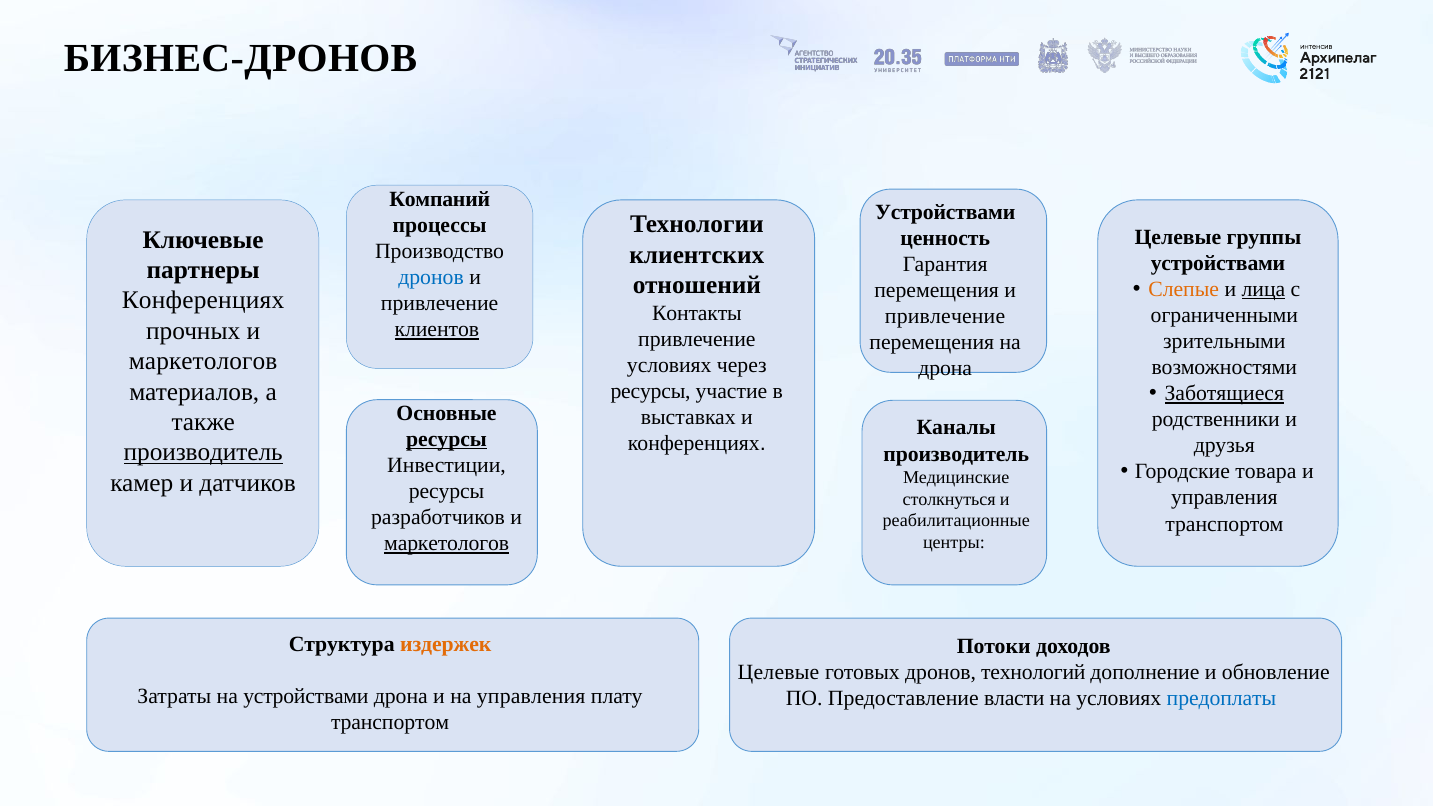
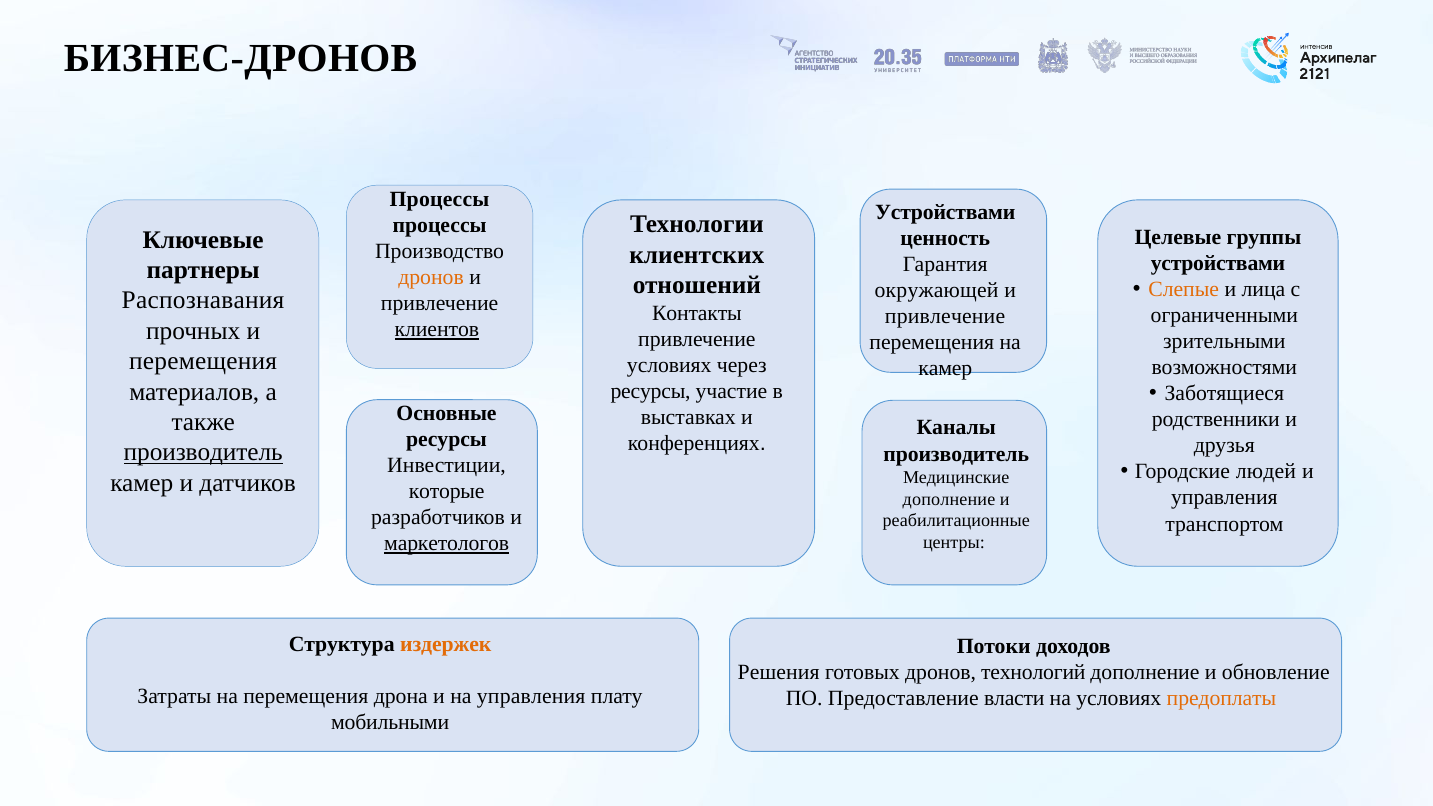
Компаний at (440, 200): Компаний -> Процессы
дронов at (431, 278) colour: blue -> orange
лица underline: present -> none
перемещения at (937, 291): перемещения -> окружающей
Конференциях at (203, 301): Конференциях -> Распознавания
маркетологов at (203, 362): маркетологов -> перемещения
дрона at (945, 369): дрона -> камер
Заботящиеся underline: present -> none
ресурсы at (447, 440) underline: present -> none
товара: товара -> людей
ресурсы at (447, 492): ресурсы -> которые
столкнуться at (949, 500): столкнуться -> дополнение
Целевые at (779, 673): Целевые -> Решения
на устройствами: устройствами -> перемещения
предоплаты colour: blue -> orange
транспортом at (390, 723): транспортом -> мобильными
